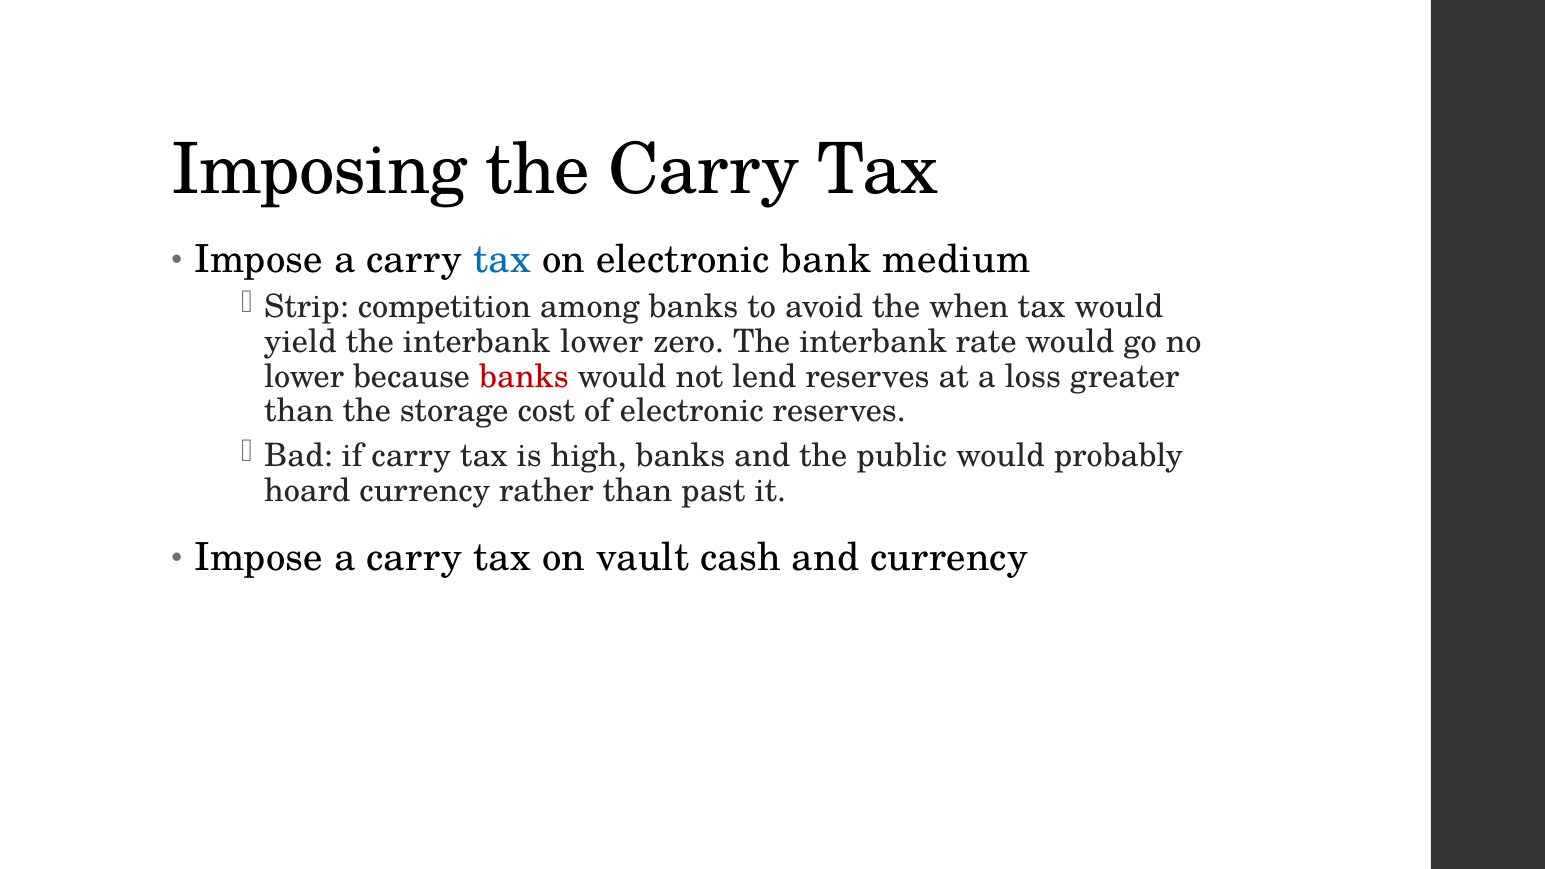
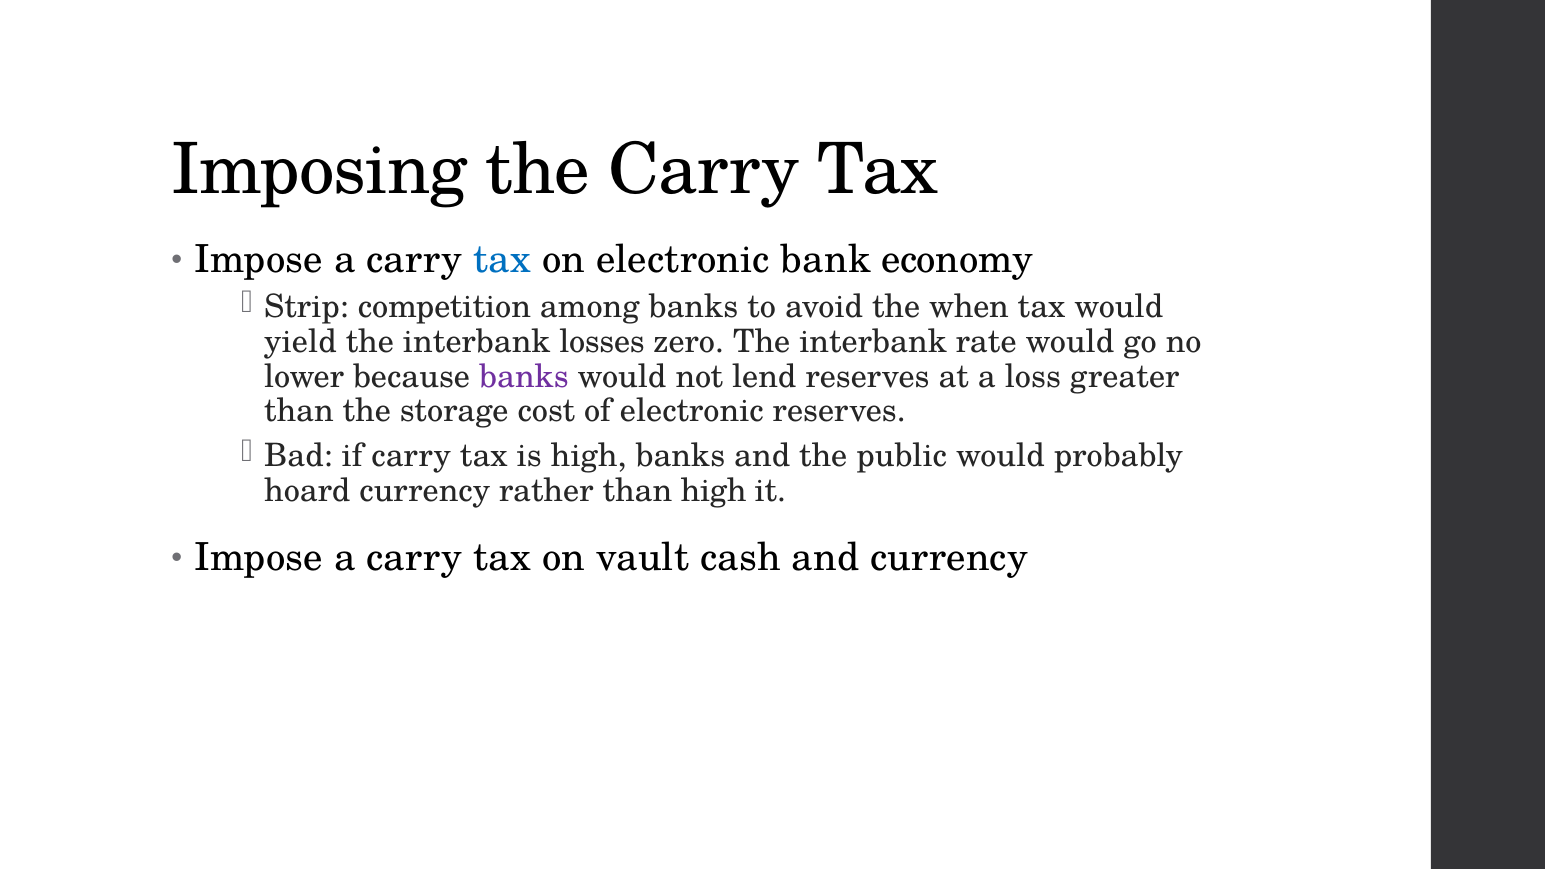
medium: medium -> economy
interbank lower: lower -> losses
banks at (524, 376) colour: red -> purple
than past: past -> high
